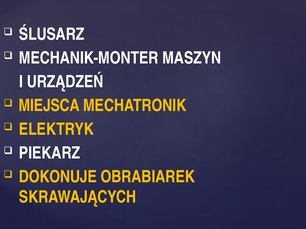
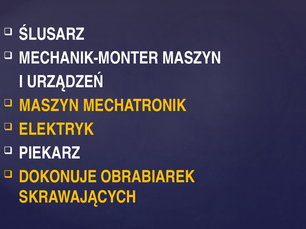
MIEJSCA at (49, 106): MIEJSCA -> MASZYN
